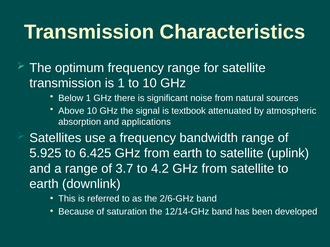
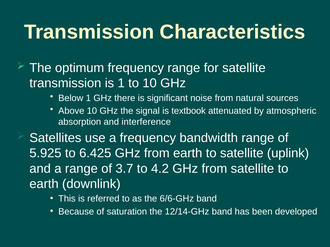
applications: applications -> interference
2/6-GHz: 2/6-GHz -> 6/6-GHz
